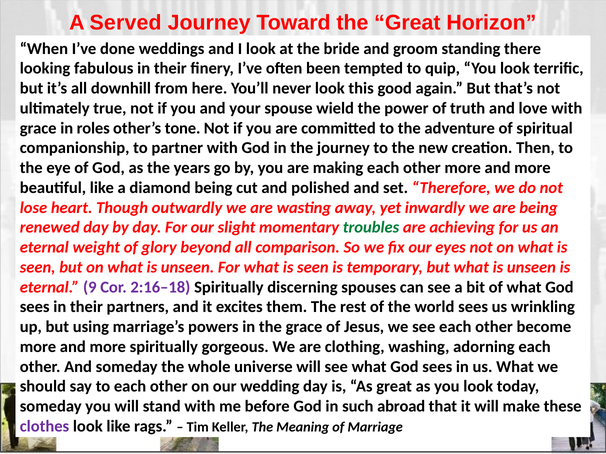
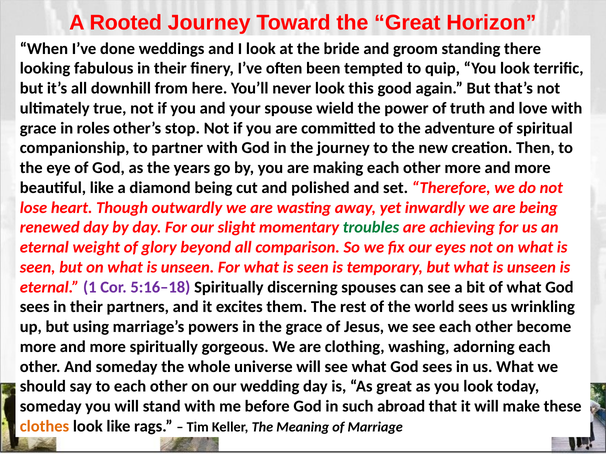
Served: Served -> Rooted
tone: tone -> stop
9: 9 -> 1
2:16–18: 2:16–18 -> 5:16–18
clothes colour: purple -> orange
